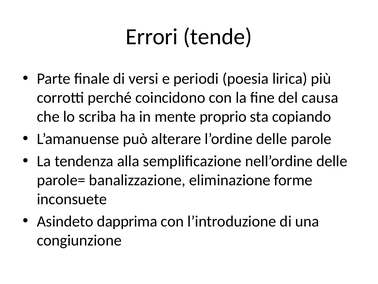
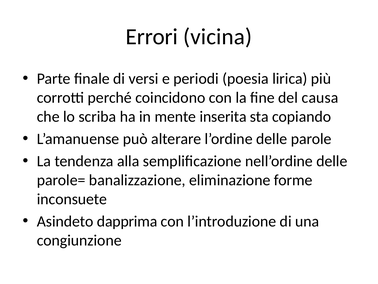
tende: tende -> vicina
proprio: proprio -> inserita
